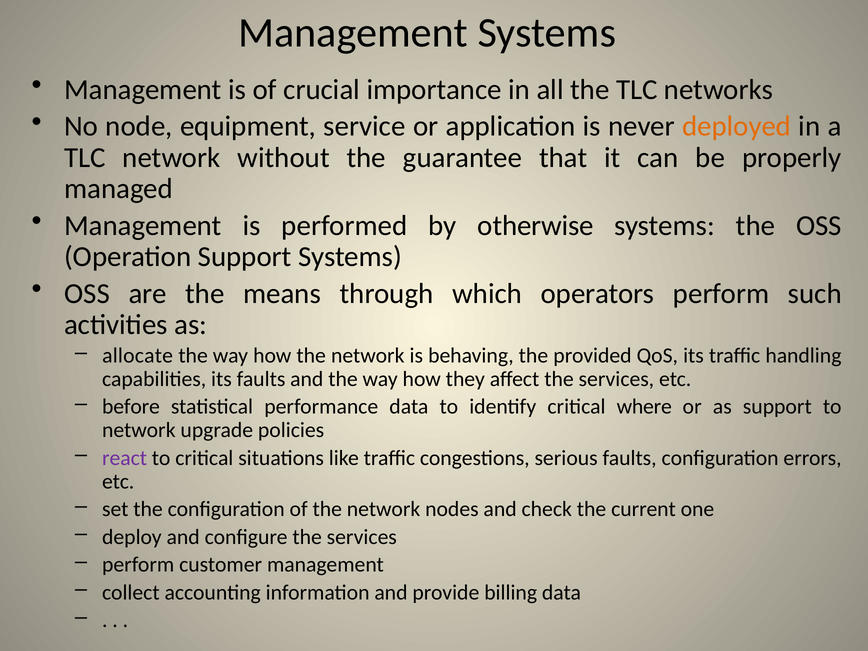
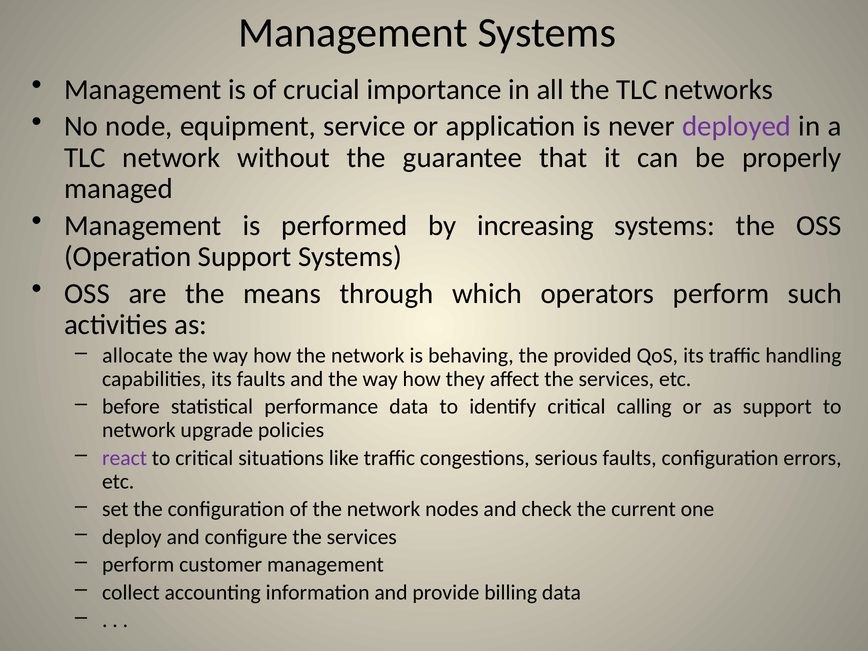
deployed colour: orange -> purple
otherwise: otherwise -> increasing
where: where -> calling
